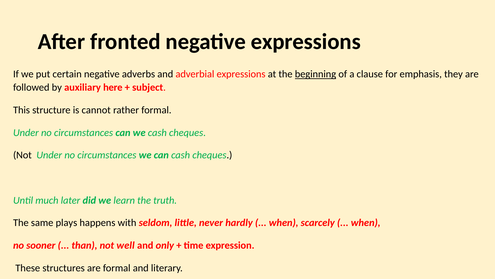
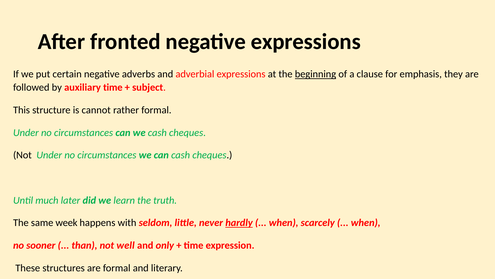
auxiliary here: here -> time
plays: plays -> week
hardly underline: none -> present
